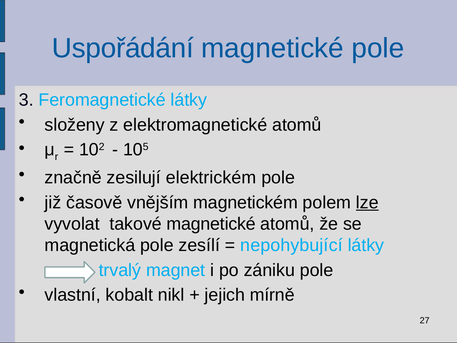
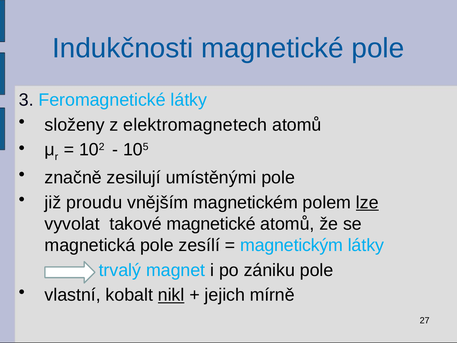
Uspořádání: Uspořádání -> Indukčnosti
elektromagnetické: elektromagnetické -> elektromagnetech
elektrickém: elektrickém -> umístěnými
časově: časově -> proudu
nepohybující: nepohybující -> magnetickým
nikl underline: none -> present
